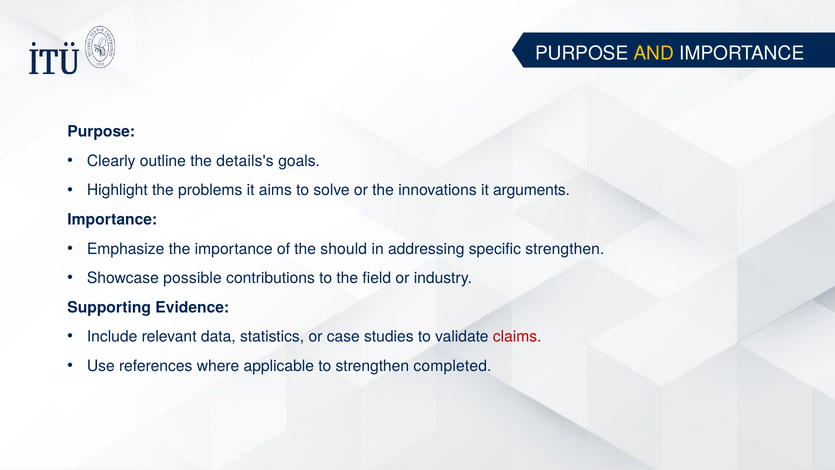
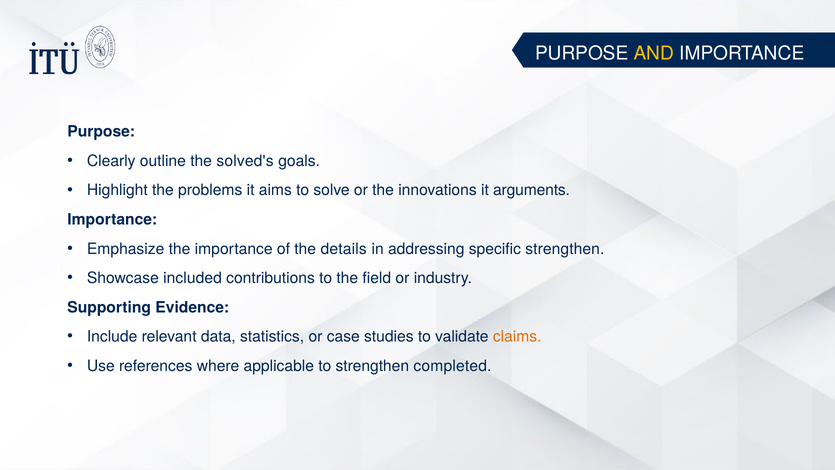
details's: details's -> solved's
should: should -> details
possible: possible -> included
claims colour: red -> orange
